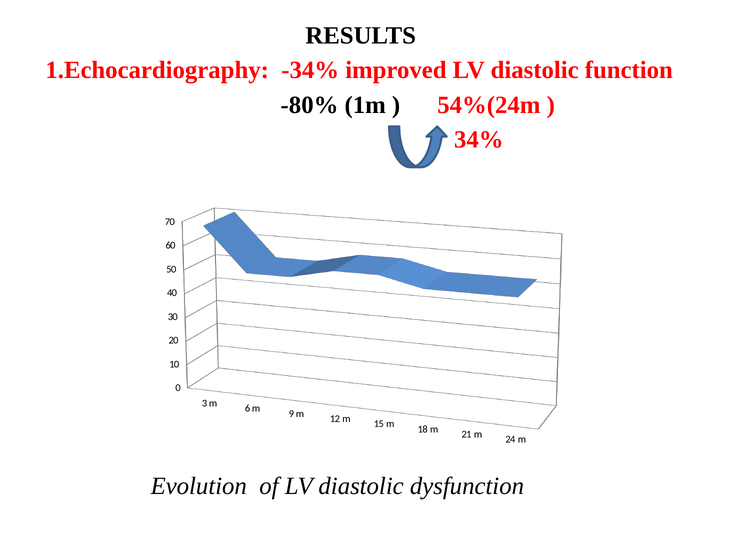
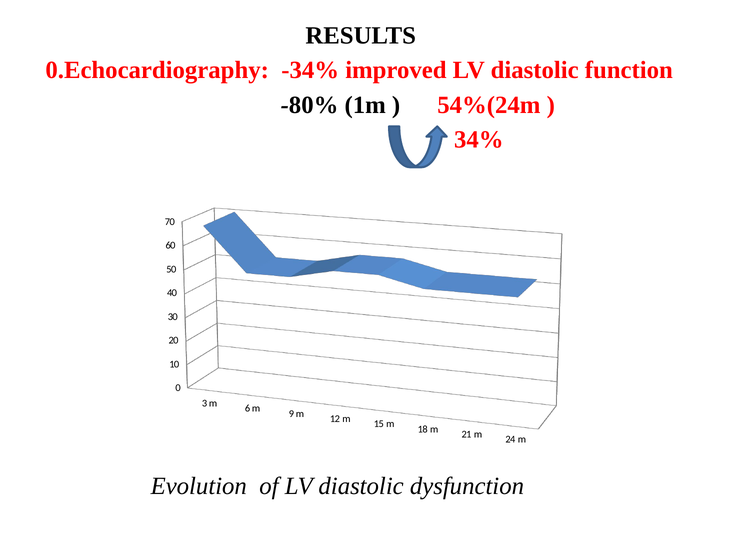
1.Echocardiography: 1.Echocardiography -> 0.Echocardiography
